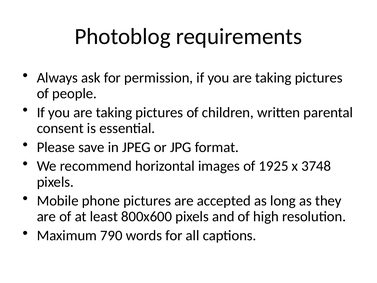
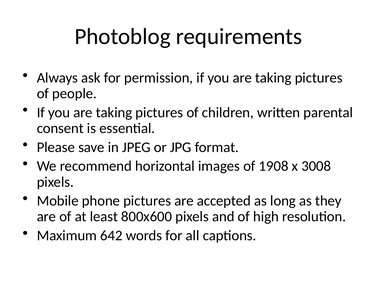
1925: 1925 -> 1908
3748: 3748 -> 3008
790: 790 -> 642
